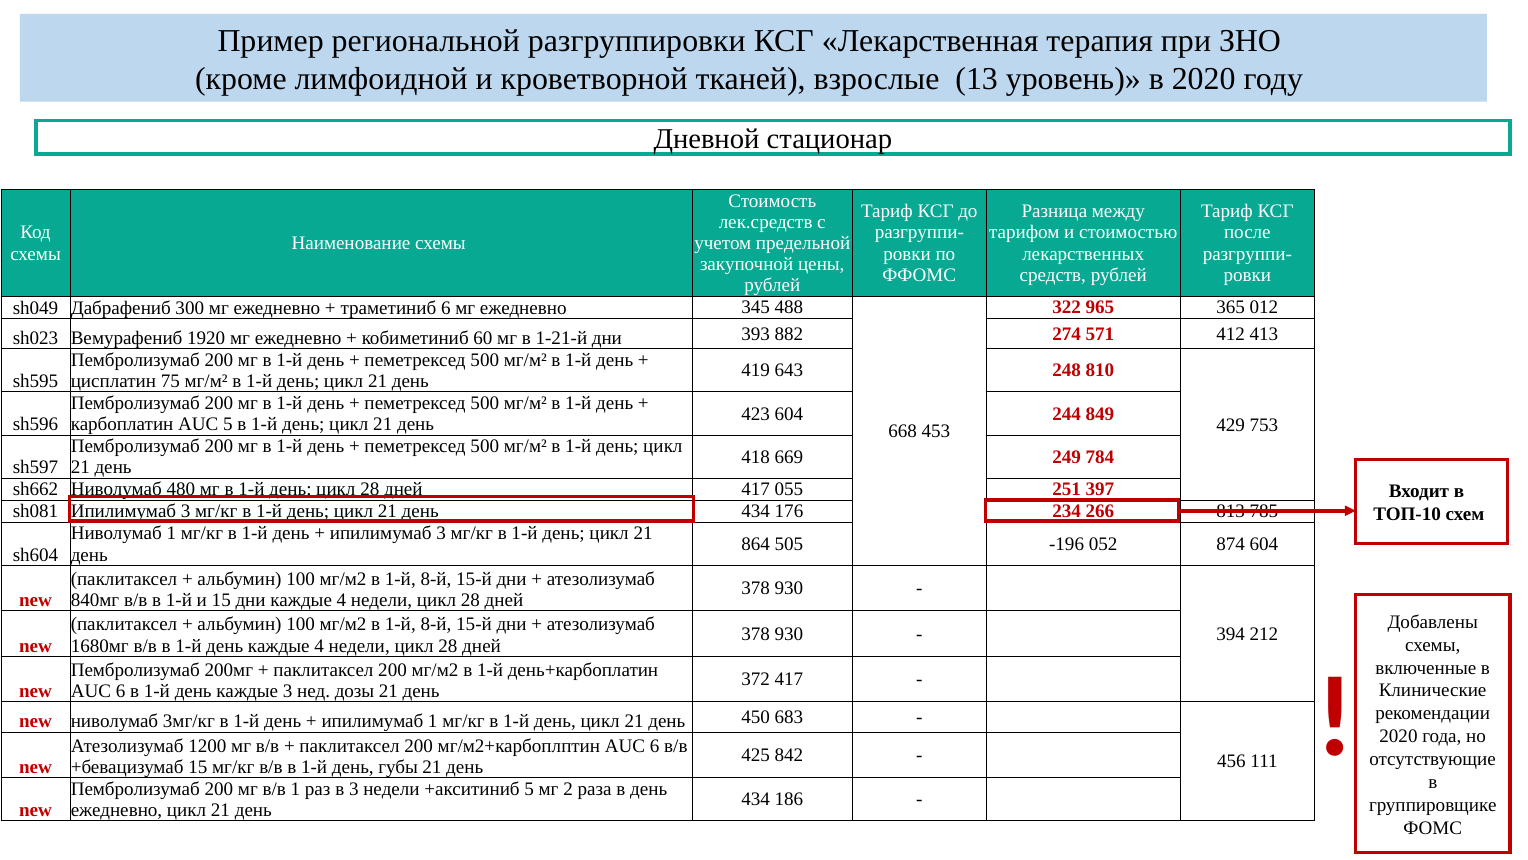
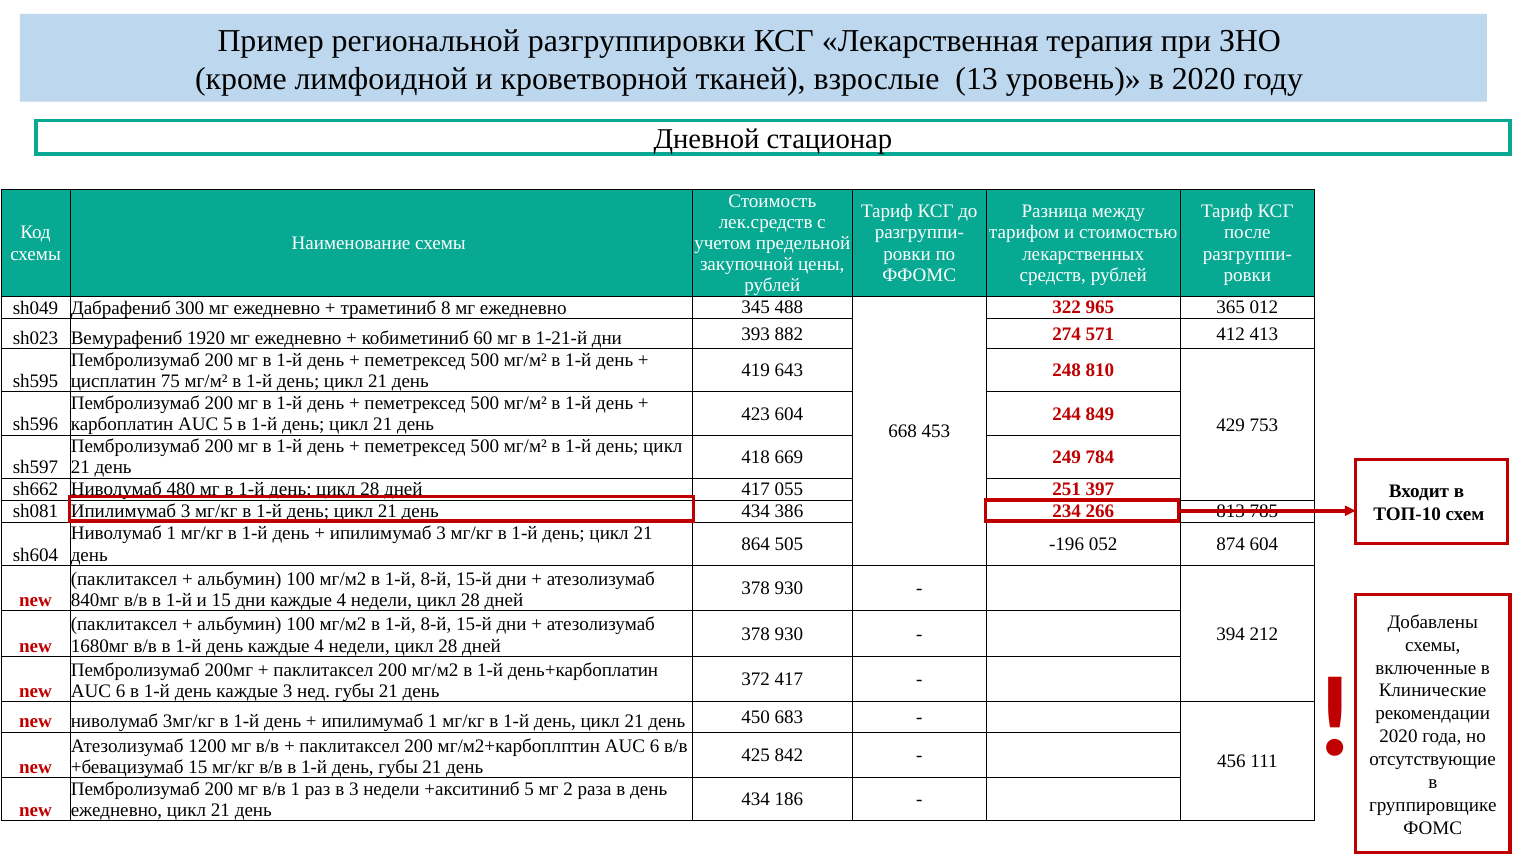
траметиниб 6: 6 -> 8
176: 176 -> 386
нед дозы: дозы -> губы
